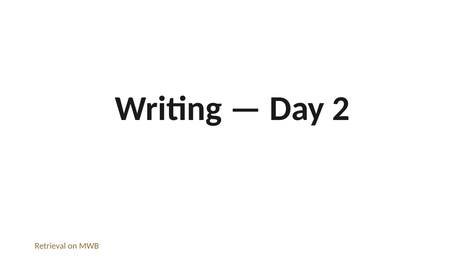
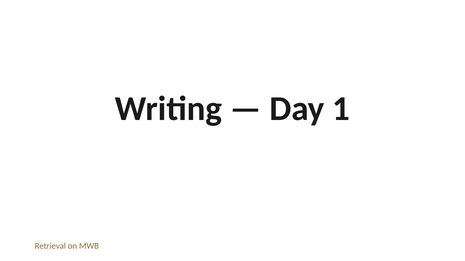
2: 2 -> 1
